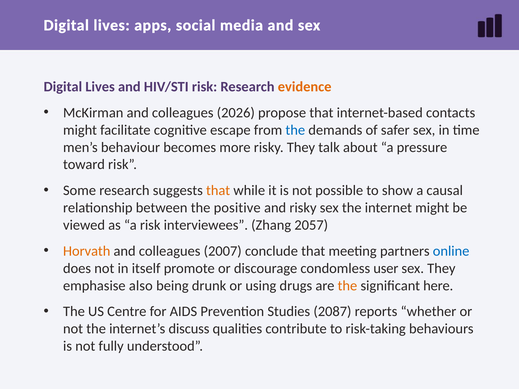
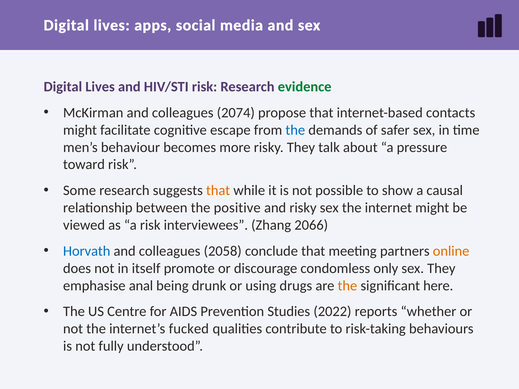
evidence colour: orange -> green
2026: 2026 -> 2074
2057: 2057 -> 2066
Horvath colour: orange -> blue
2007: 2007 -> 2058
online colour: blue -> orange
user: user -> only
also: also -> anal
2087: 2087 -> 2022
discuss: discuss -> fucked
